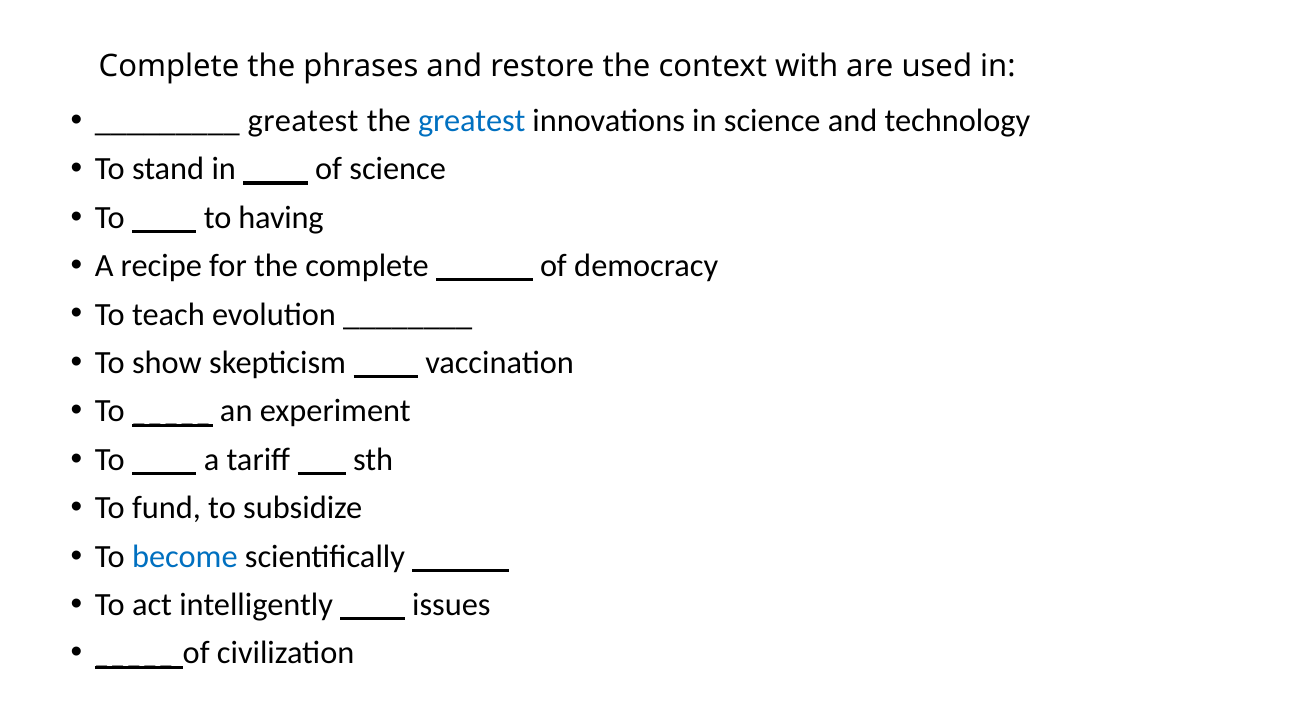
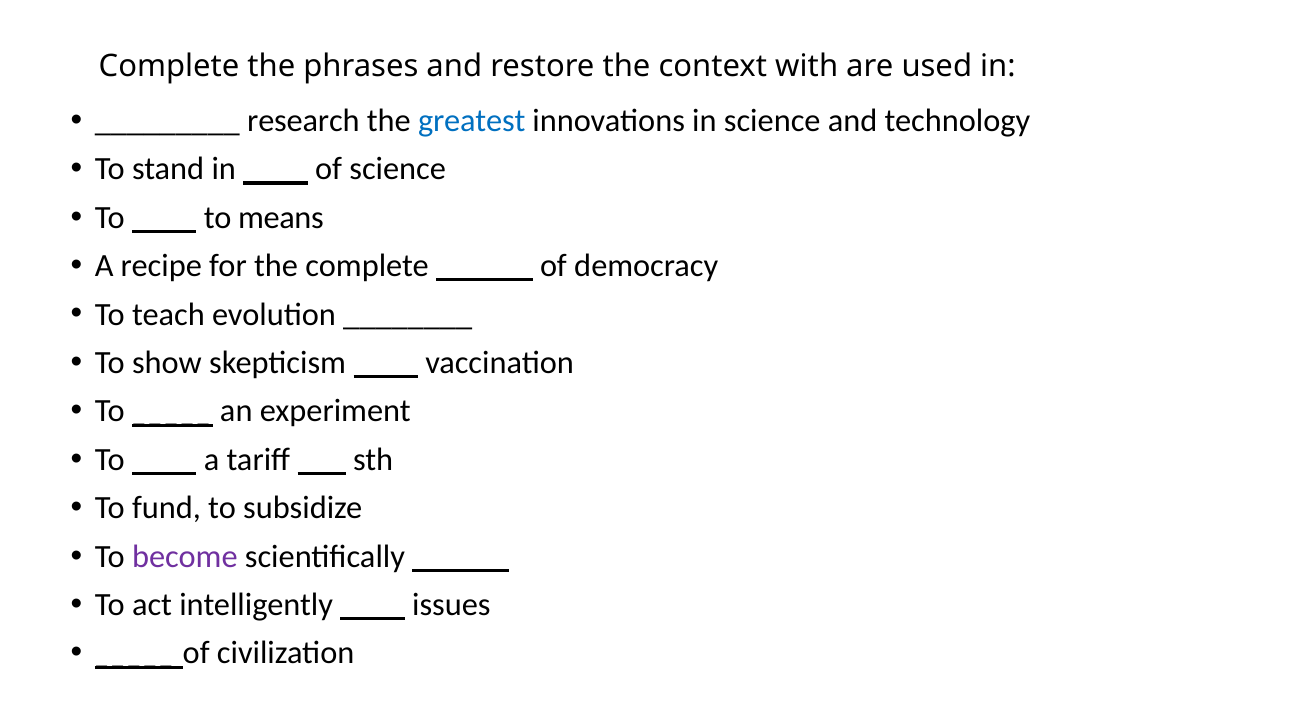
greatest at (303, 121): greatest -> research
having: having -> means
become colour: blue -> purple
